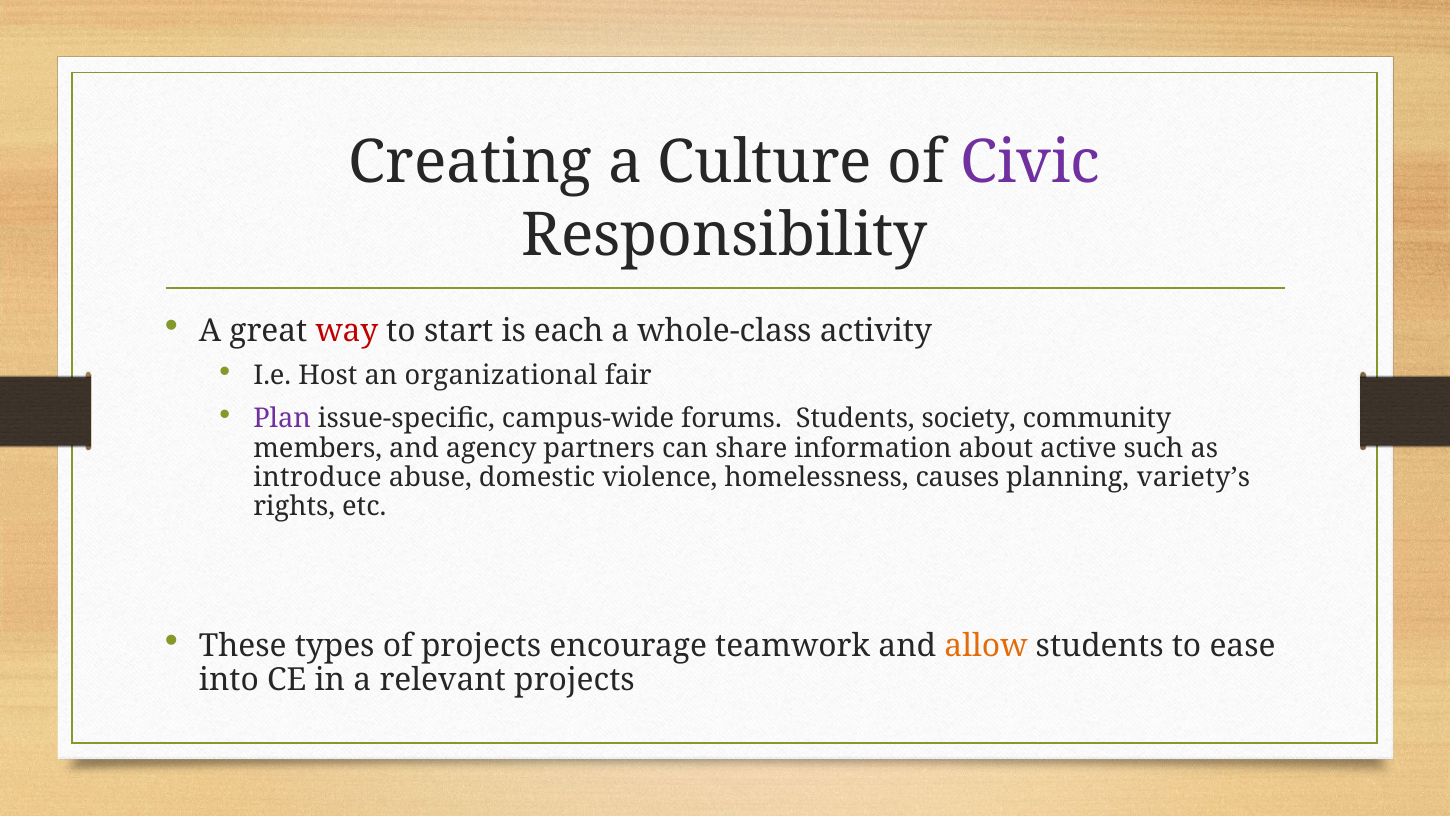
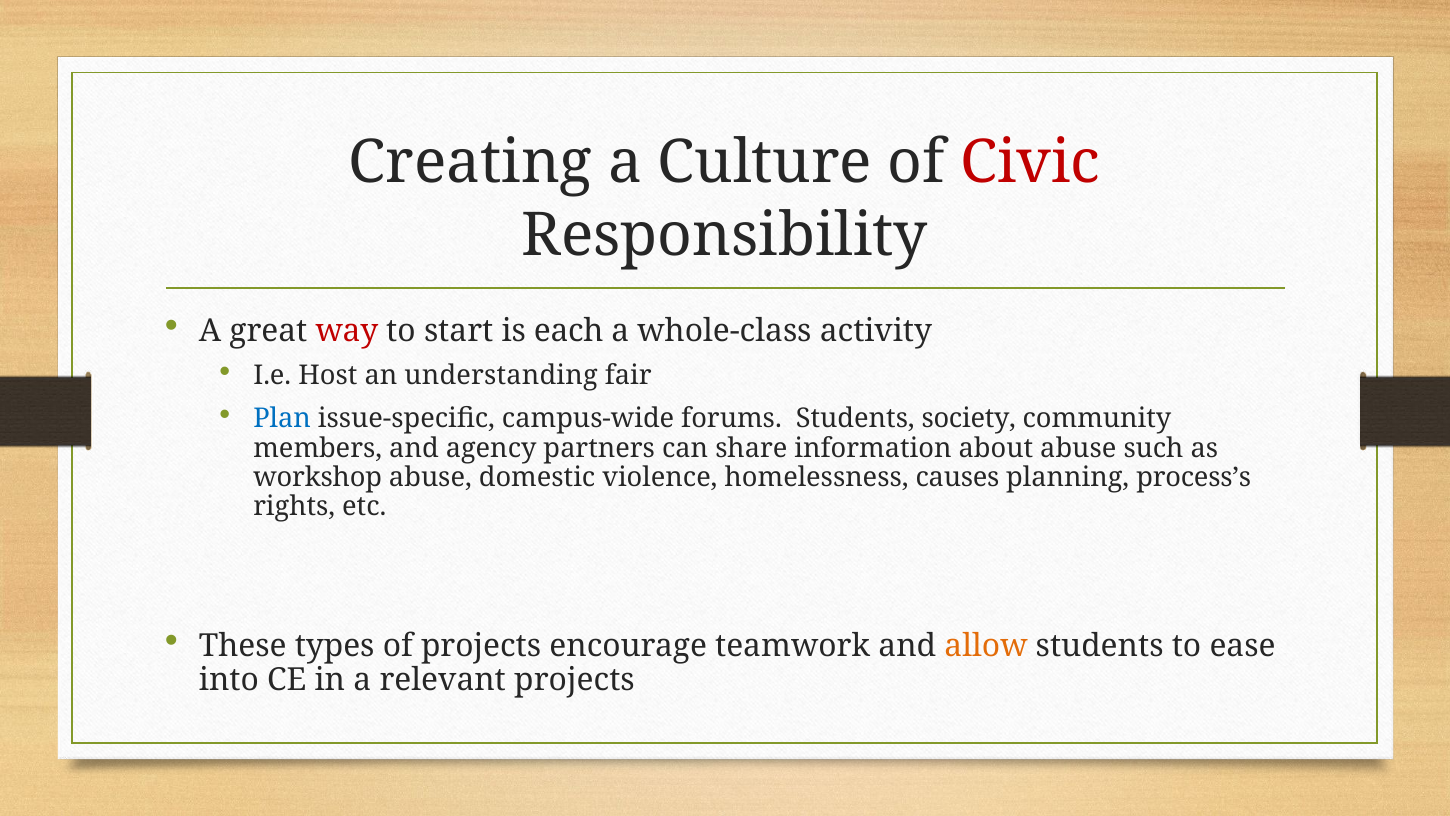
Civic colour: purple -> red
organizational: organizational -> understanding
Plan colour: purple -> blue
about active: active -> abuse
introduce: introduce -> workshop
variety’s: variety’s -> process’s
